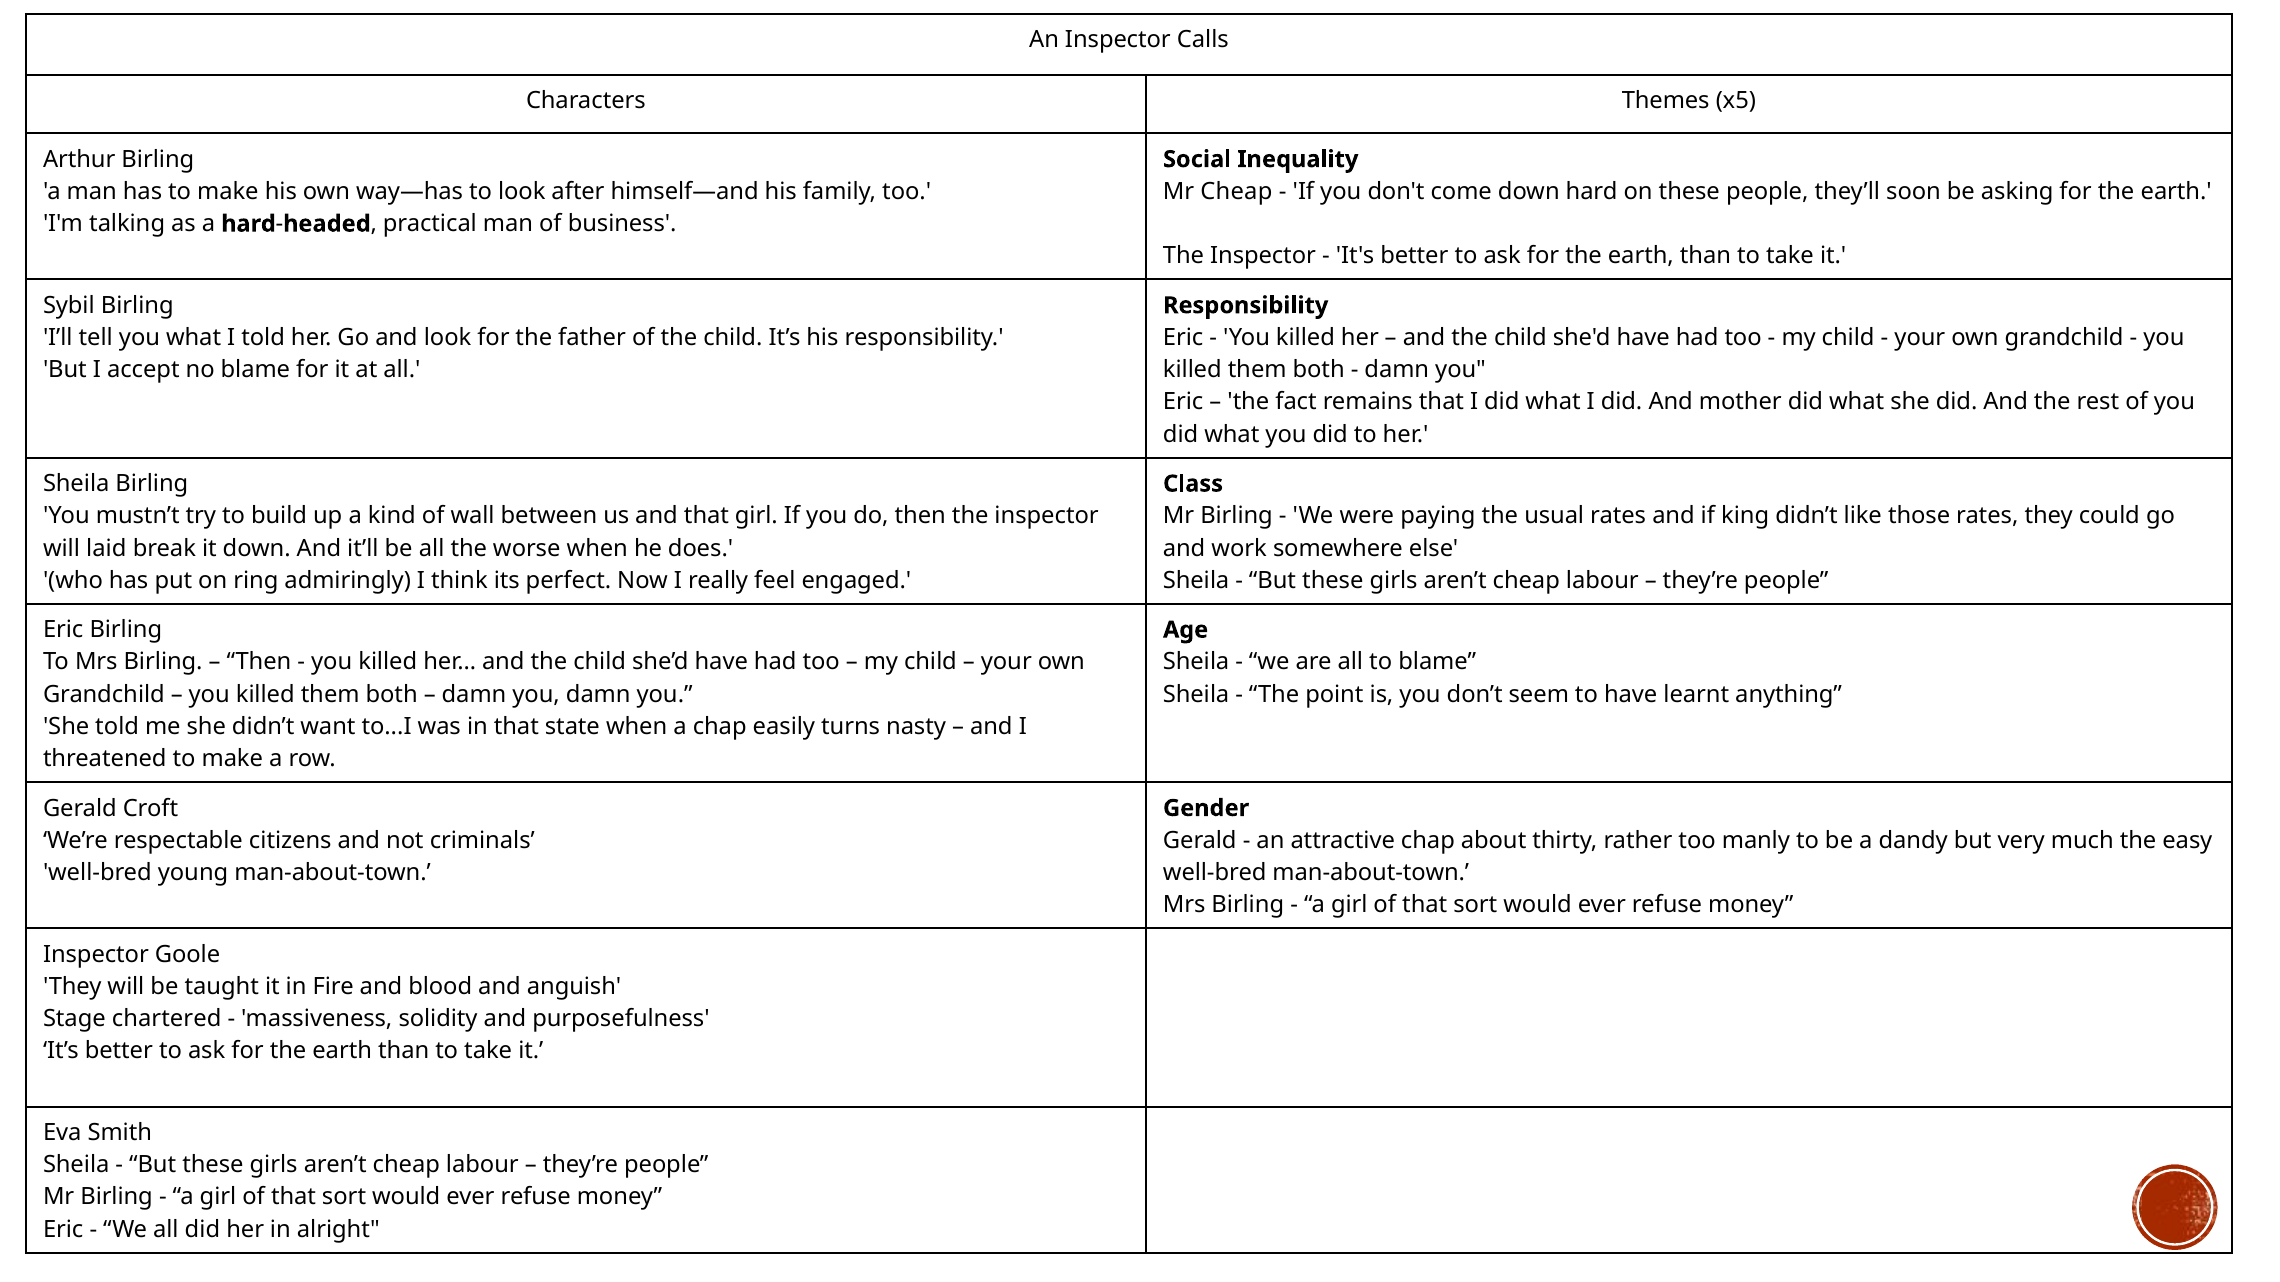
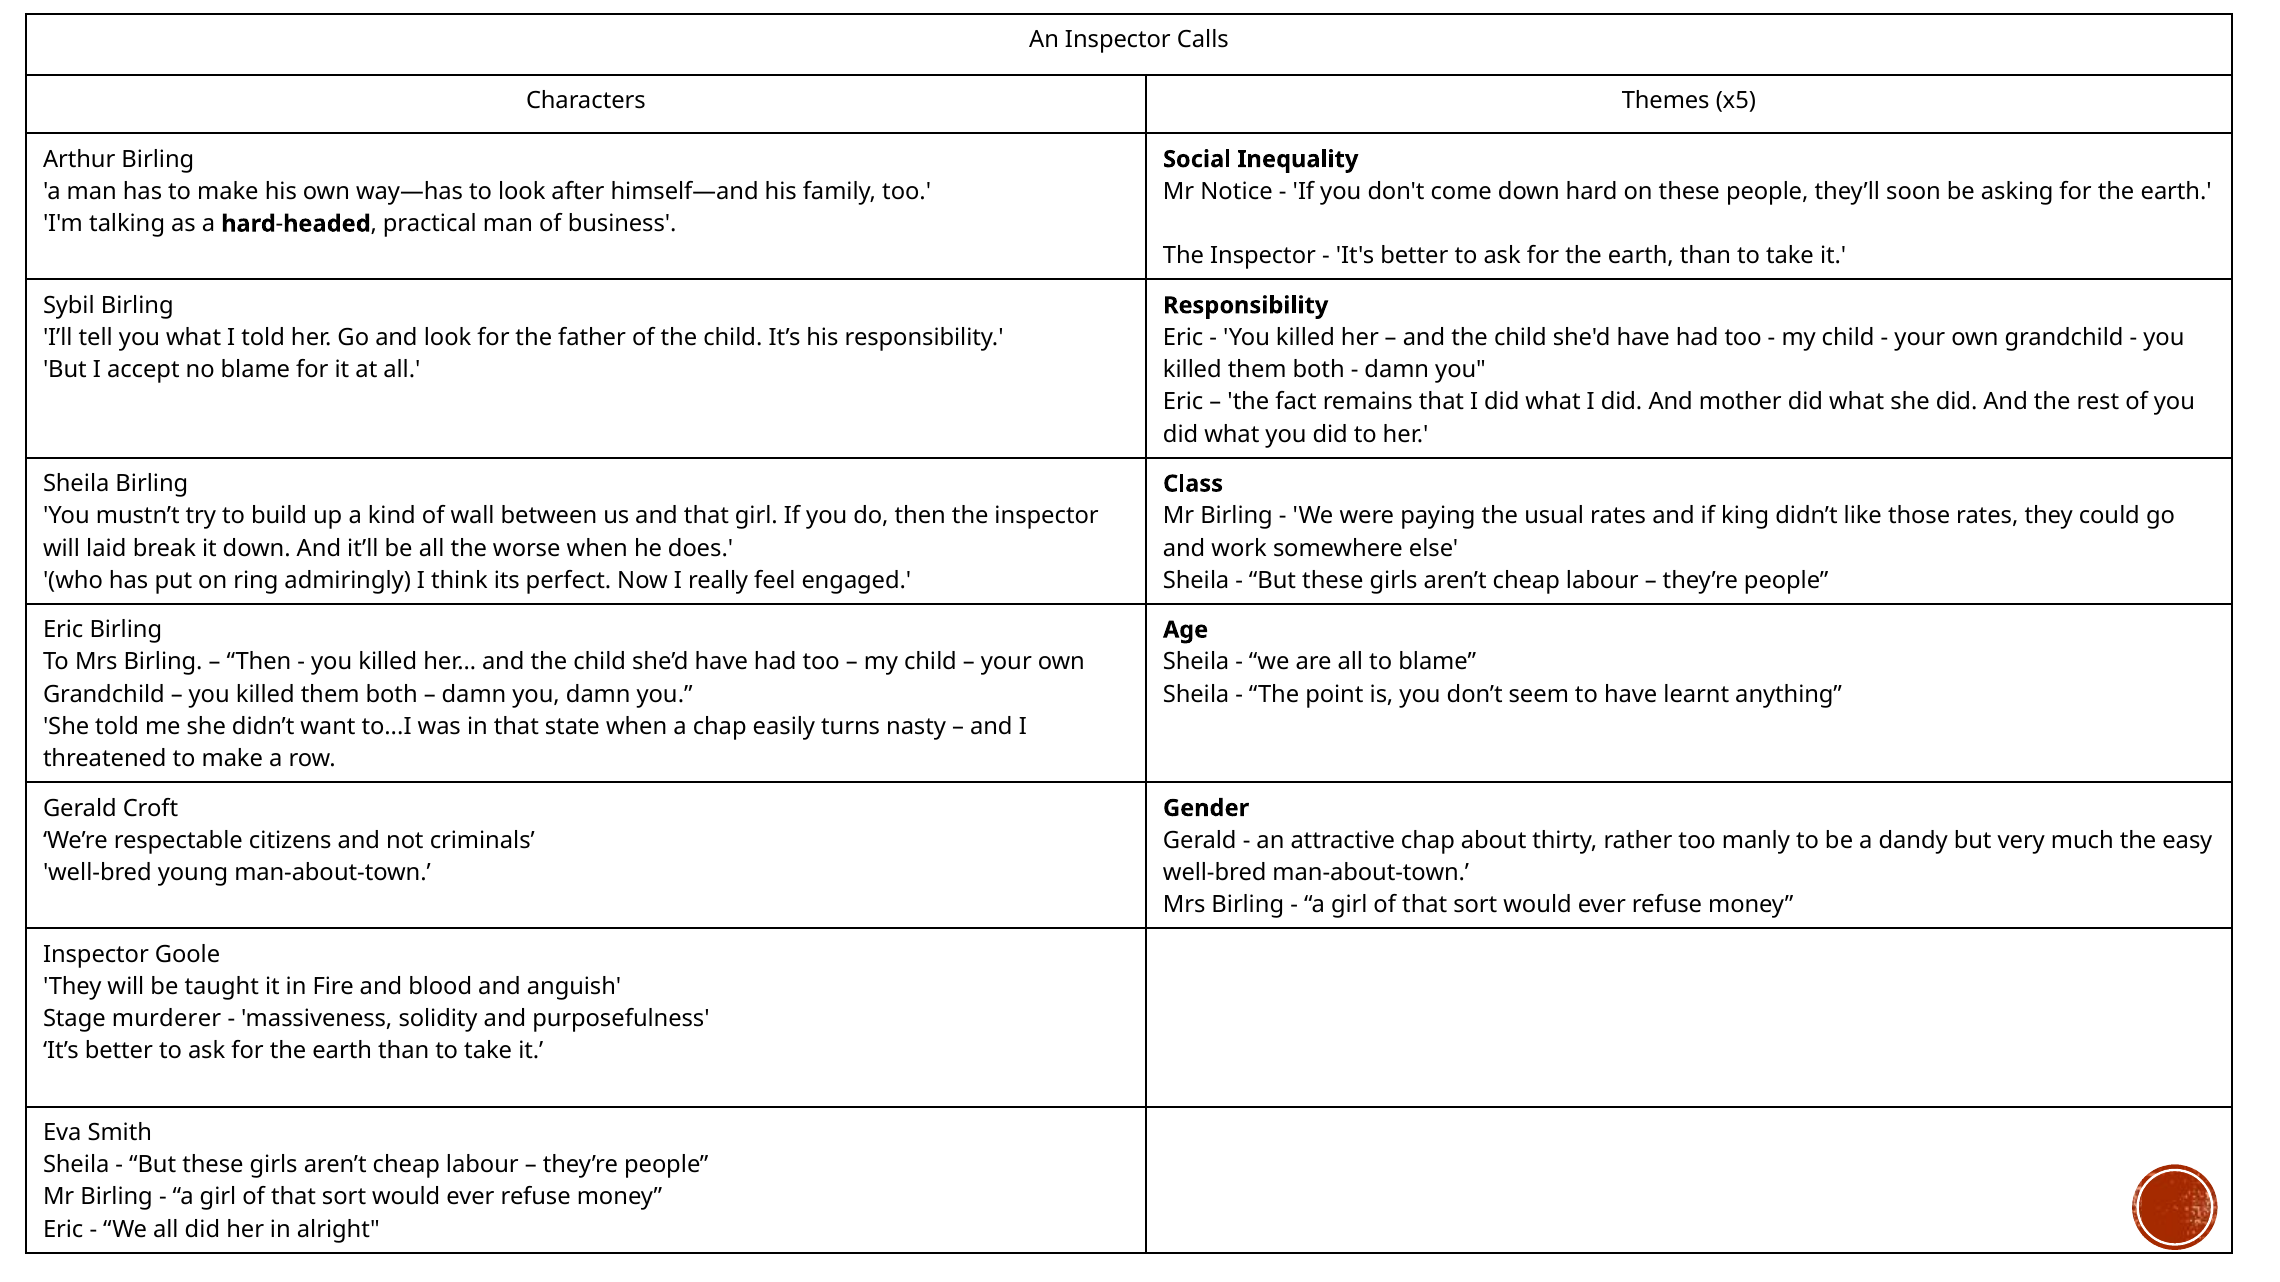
Mr Cheap: Cheap -> Notice
chartered: chartered -> murderer
